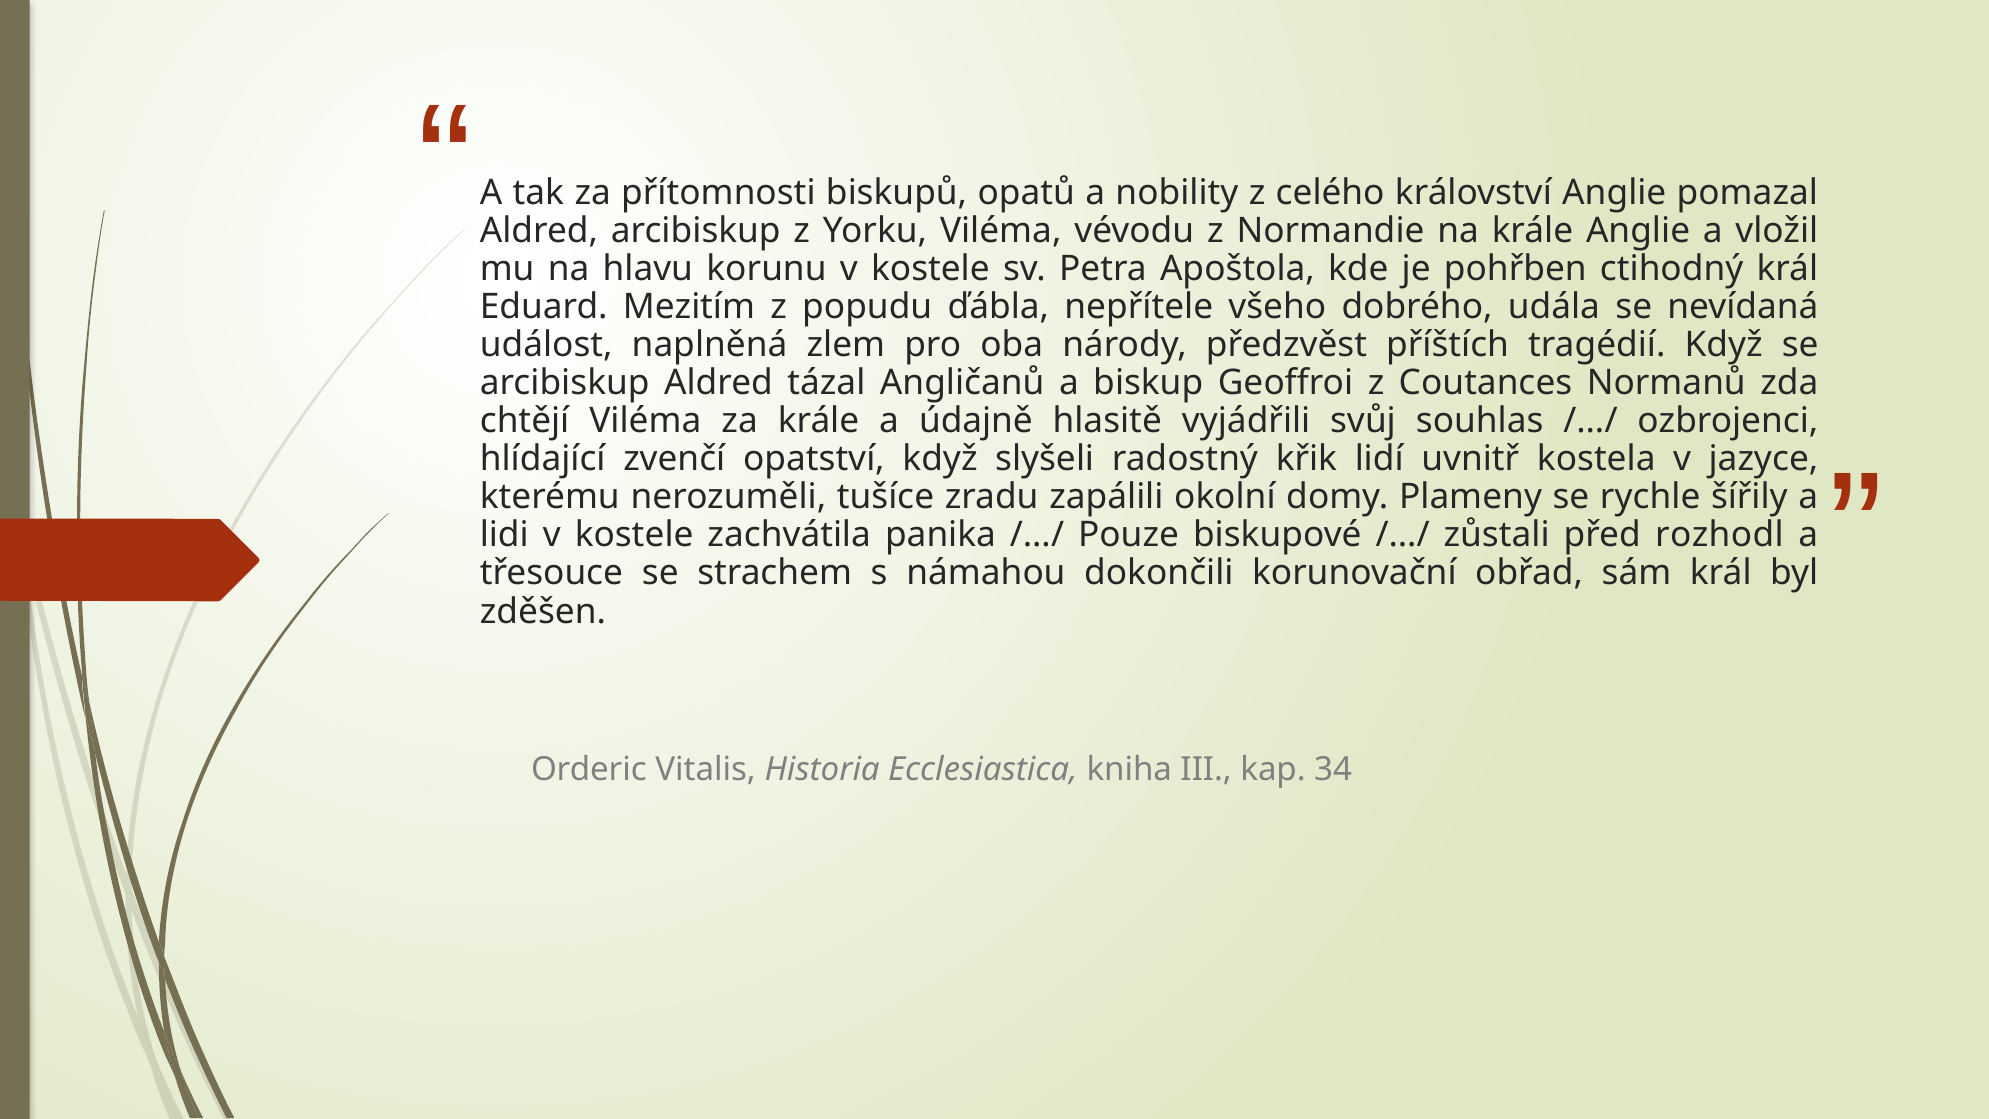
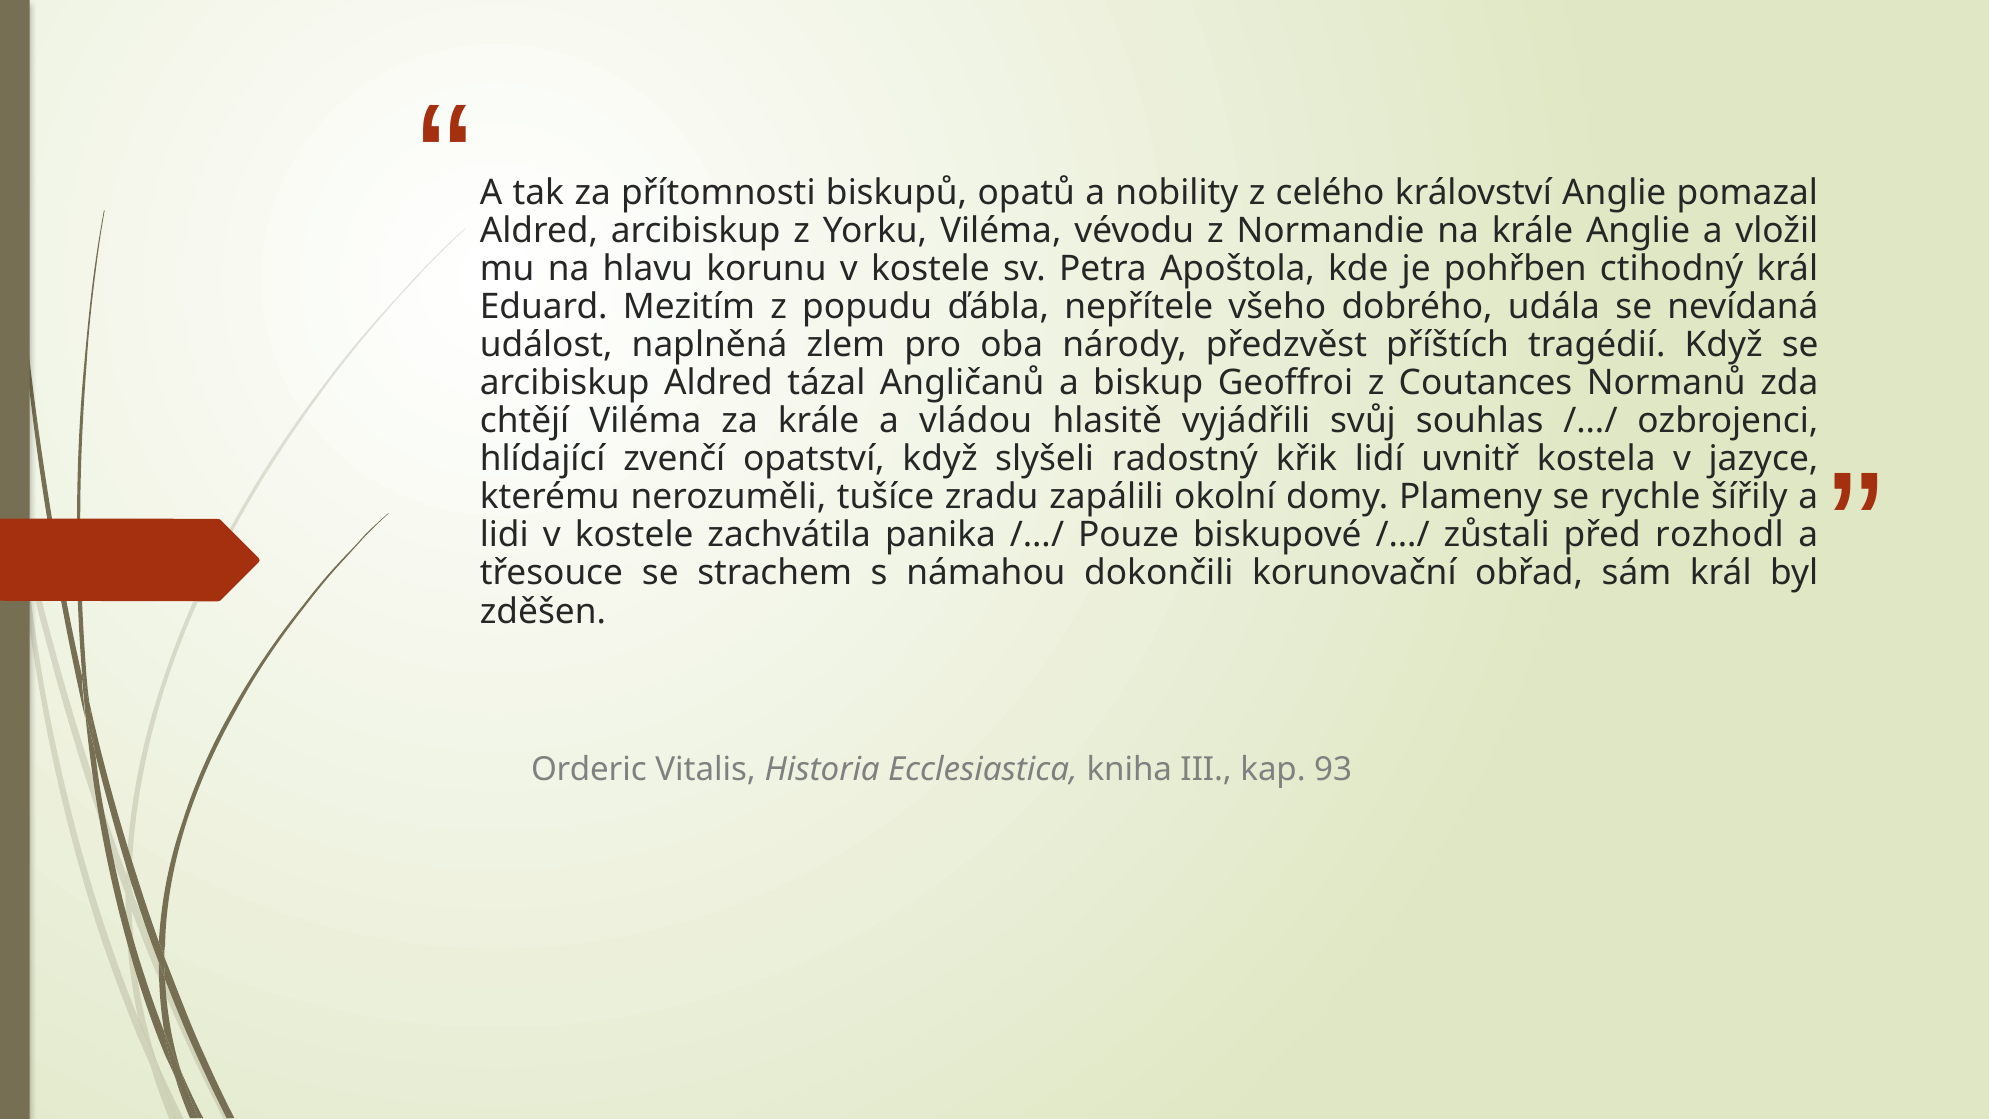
údajně: údajně -> vládou
34: 34 -> 93
